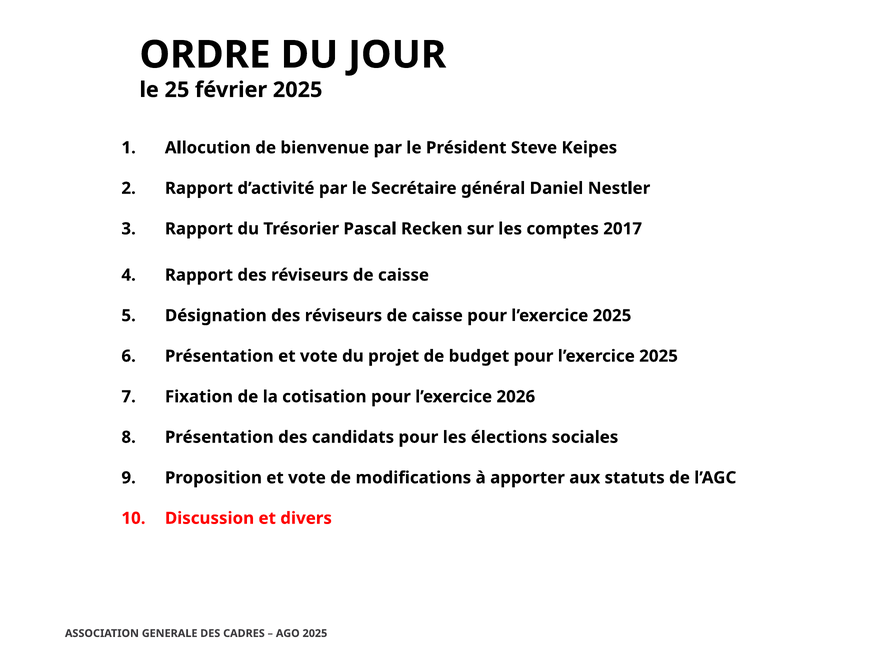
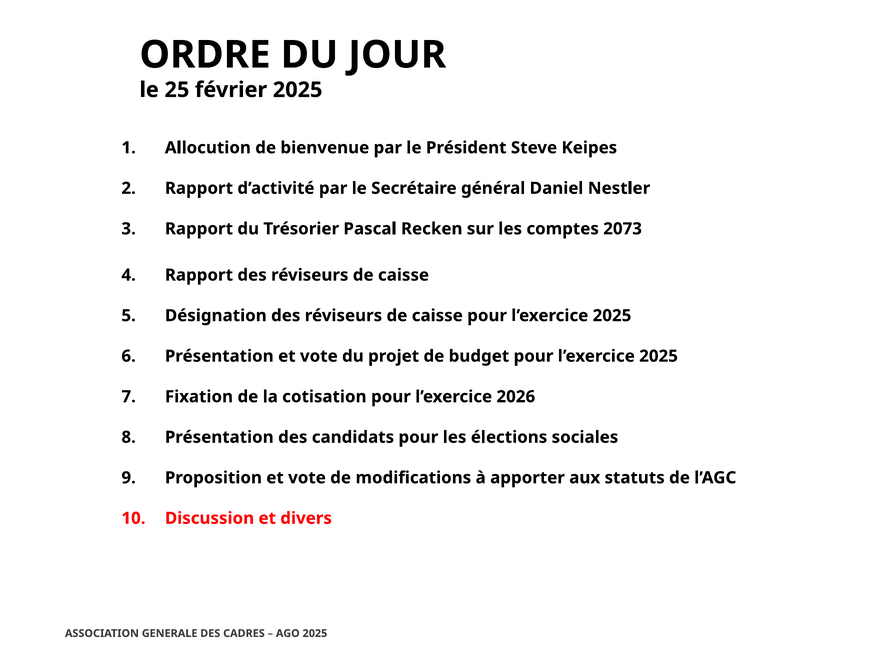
2017: 2017 -> 2073
